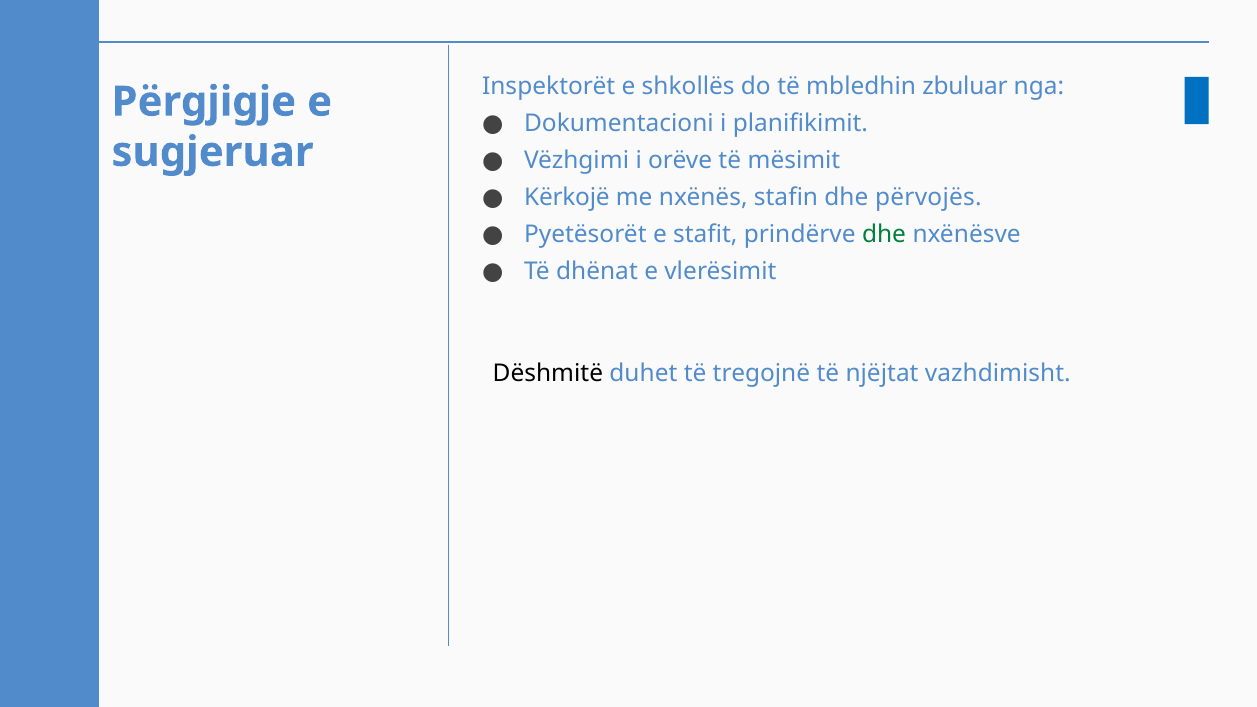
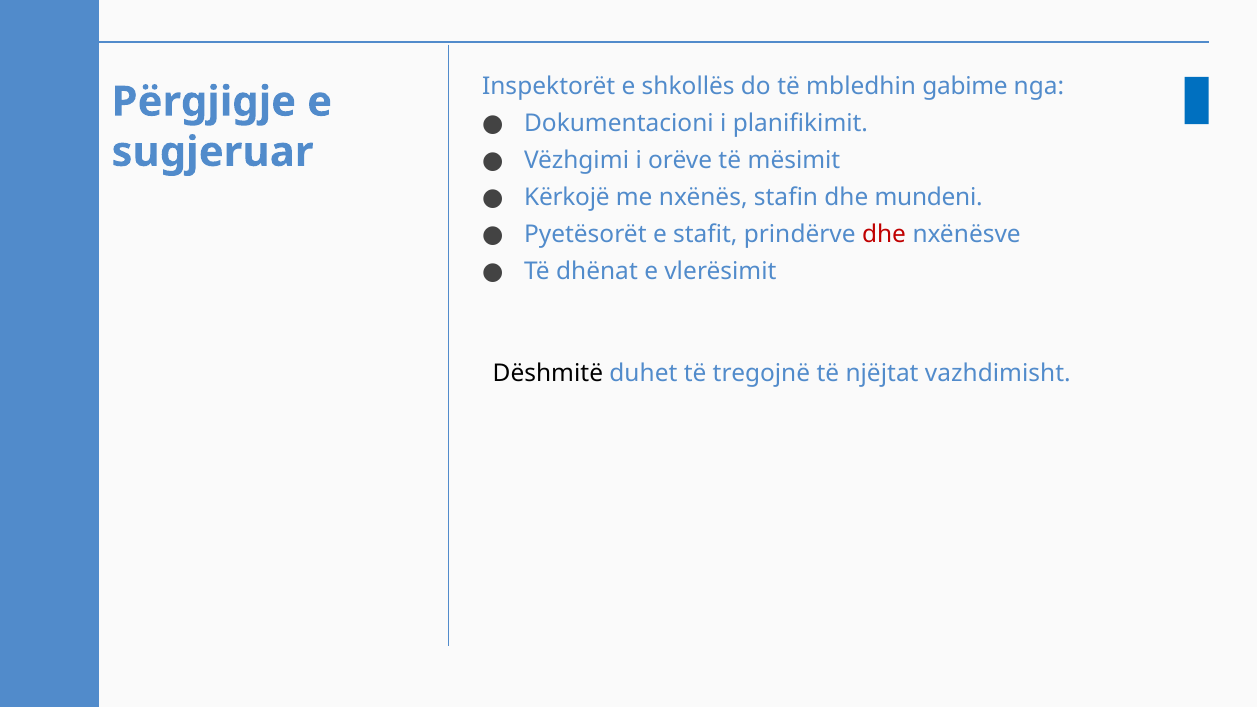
zbuluar: zbuluar -> gabime
përvojës: përvojës -> mundeni
dhe at (884, 234) colour: green -> red
